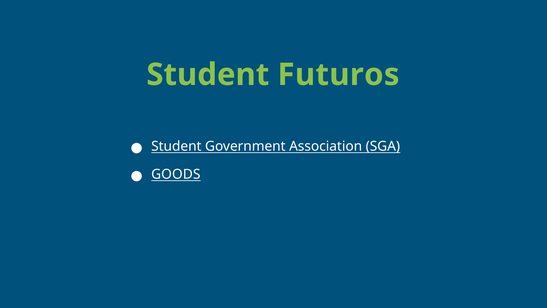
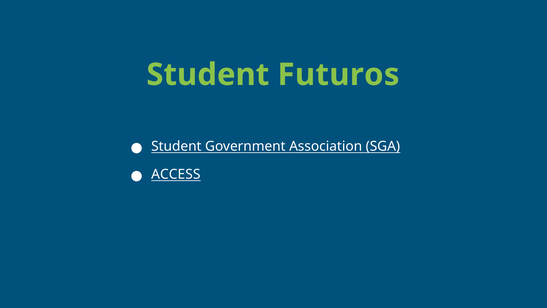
GOODS: GOODS -> ACCESS
